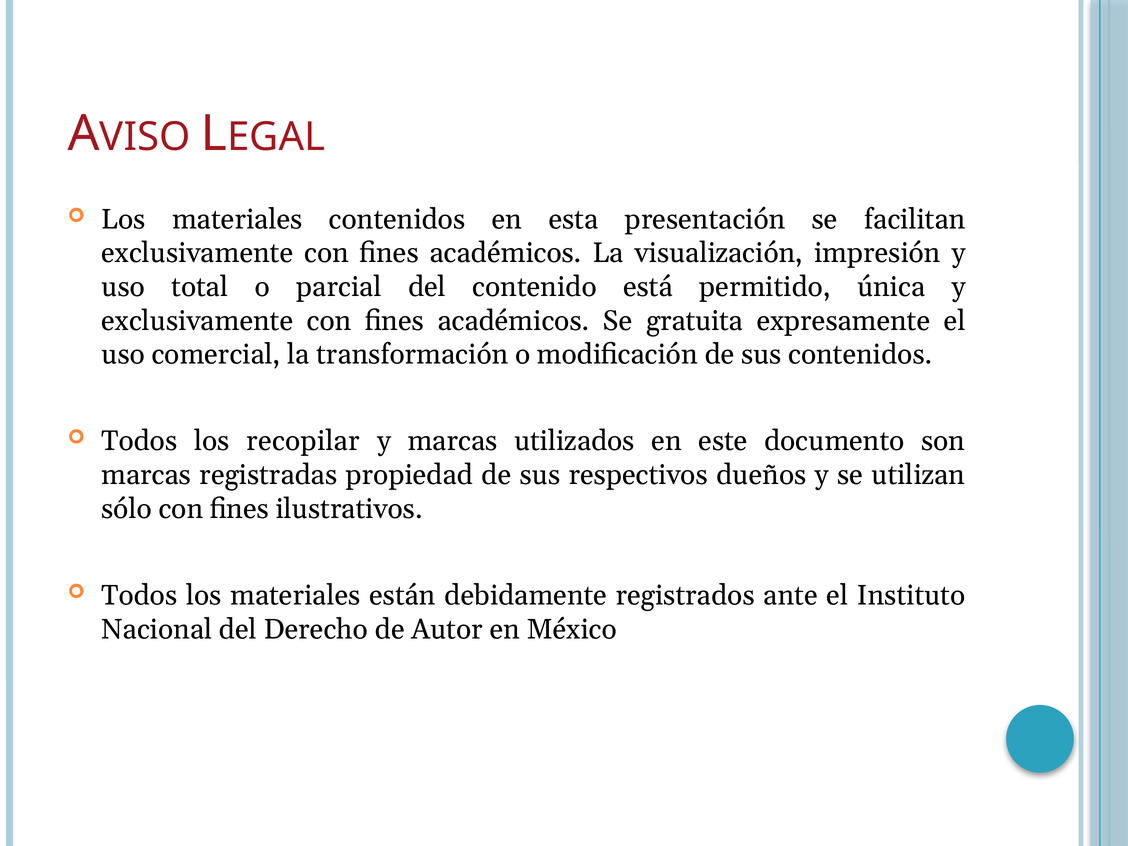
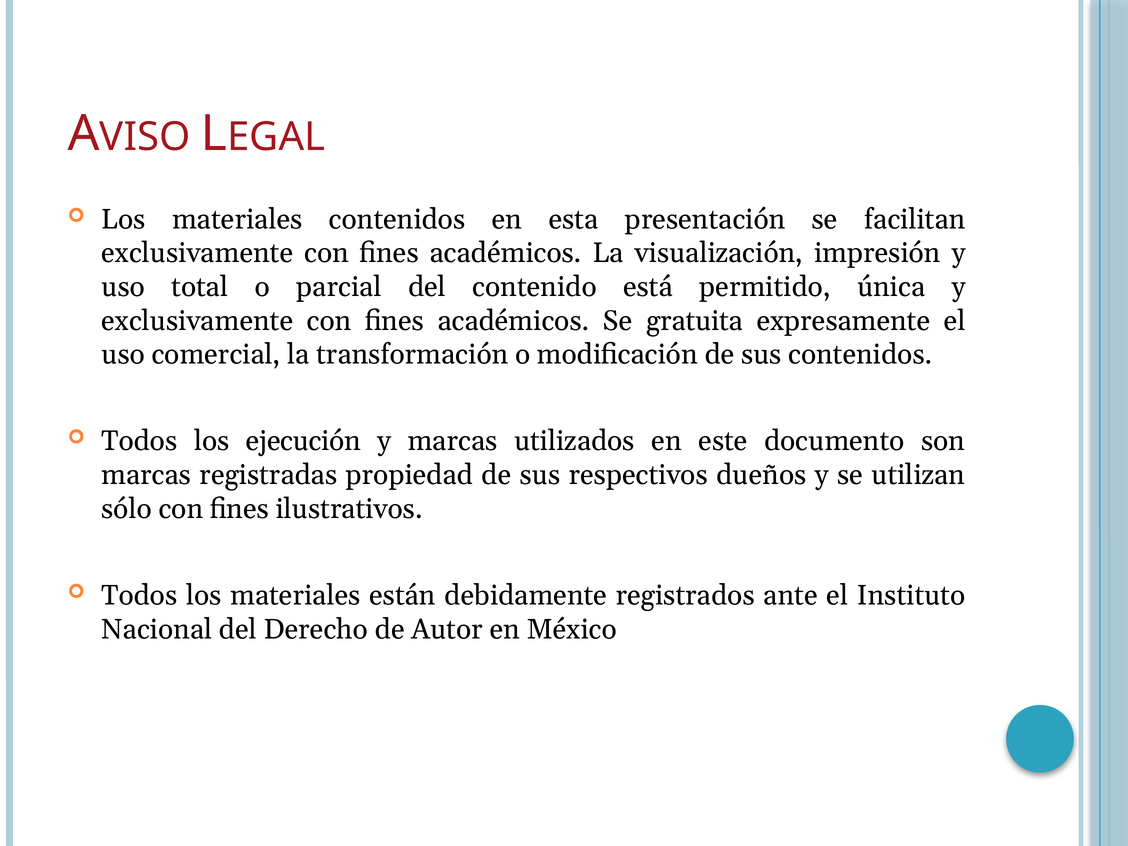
recopilar: recopilar -> ejecución
